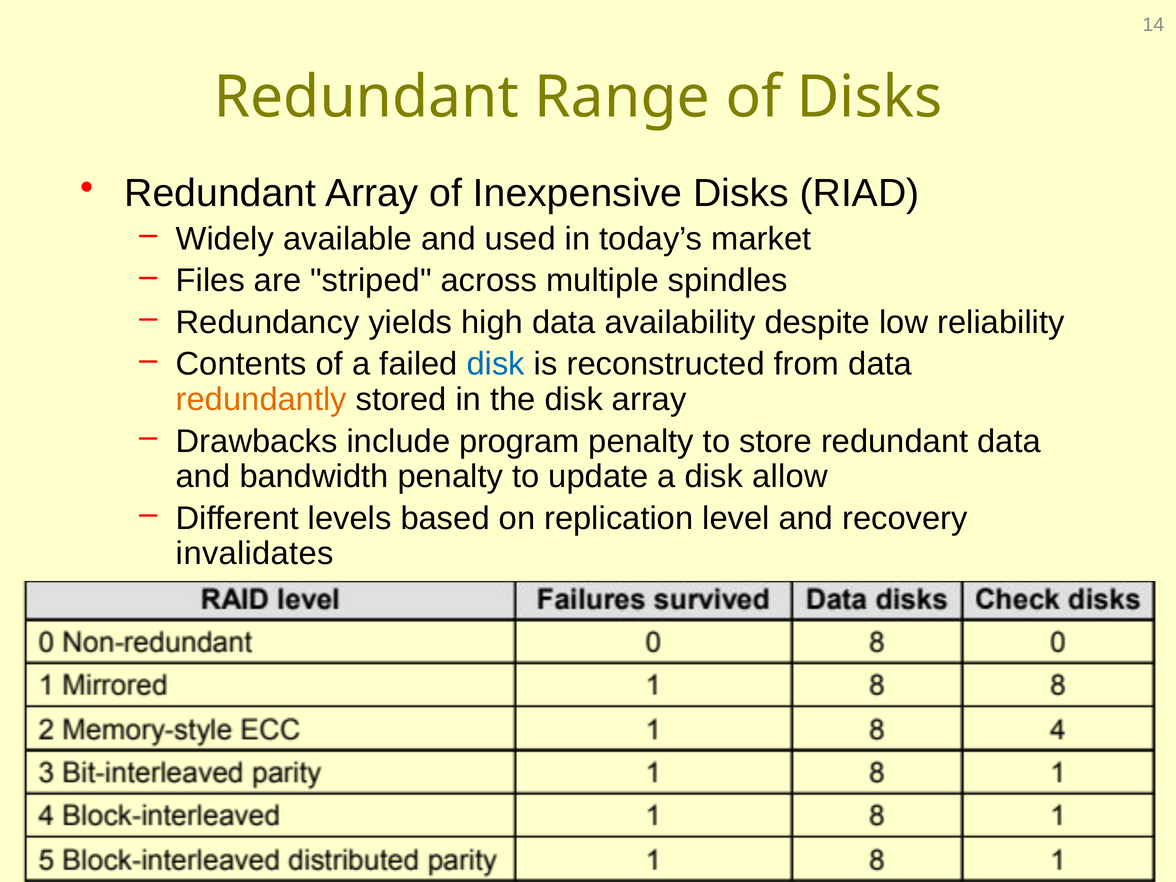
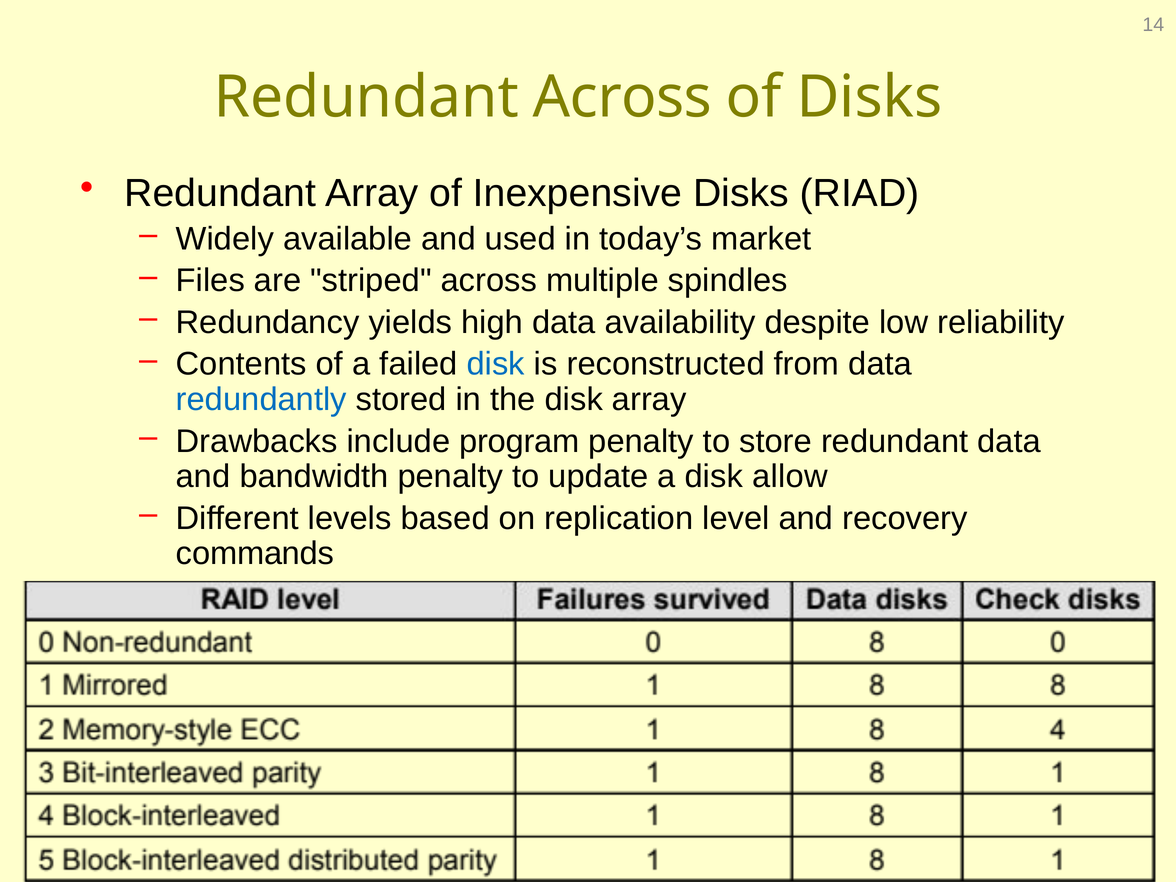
Redundant Range: Range -> Across
redundantly colour: orange -> blue
invalidates: invalidates -> commands
